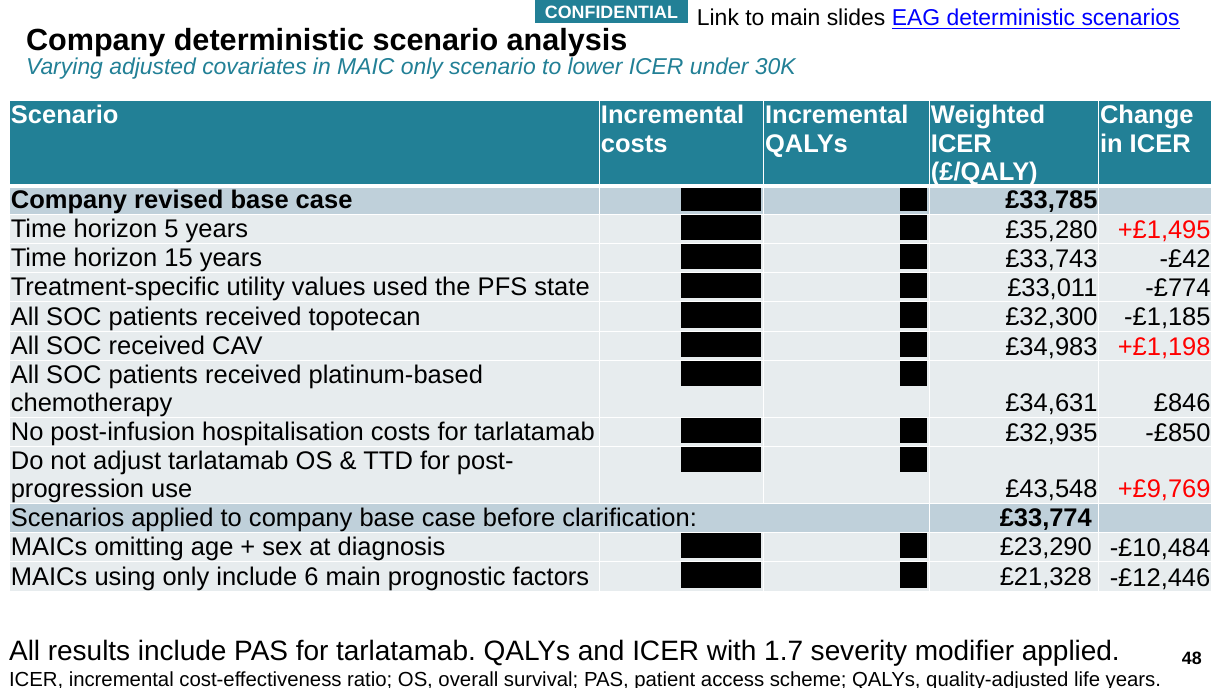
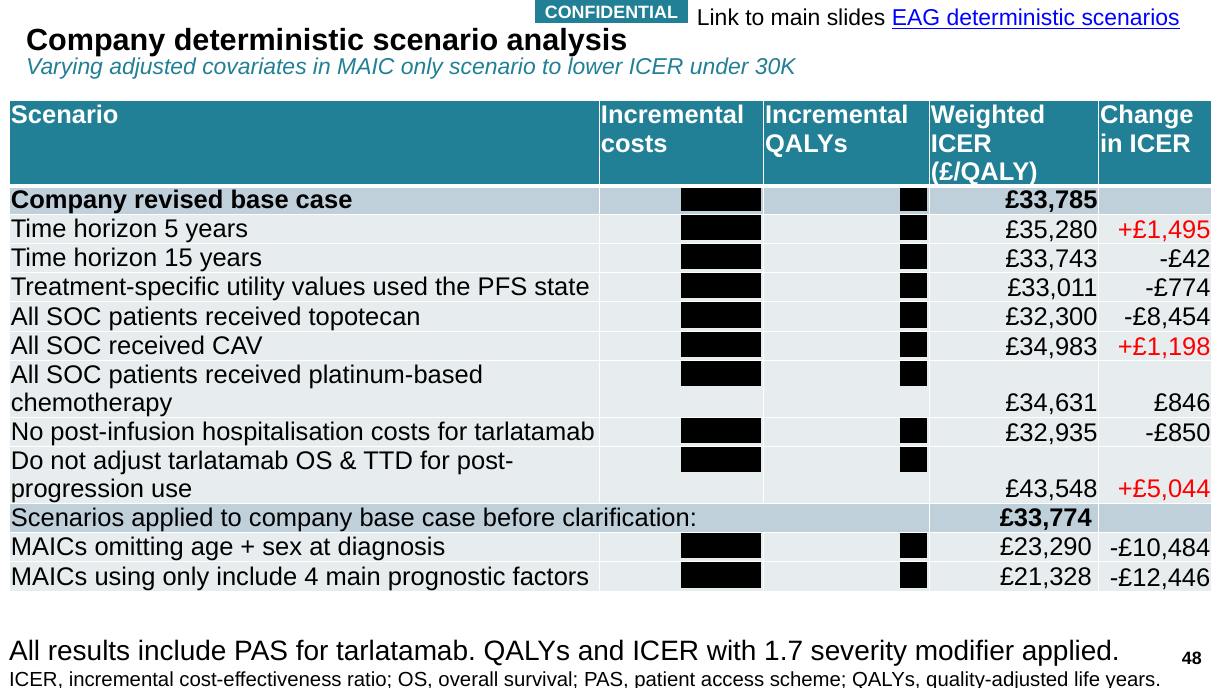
-£1,185: -£1,185 -> -£8,454
+£9,769: +£9,769 -> +£5,044
6: 6 -> 4
